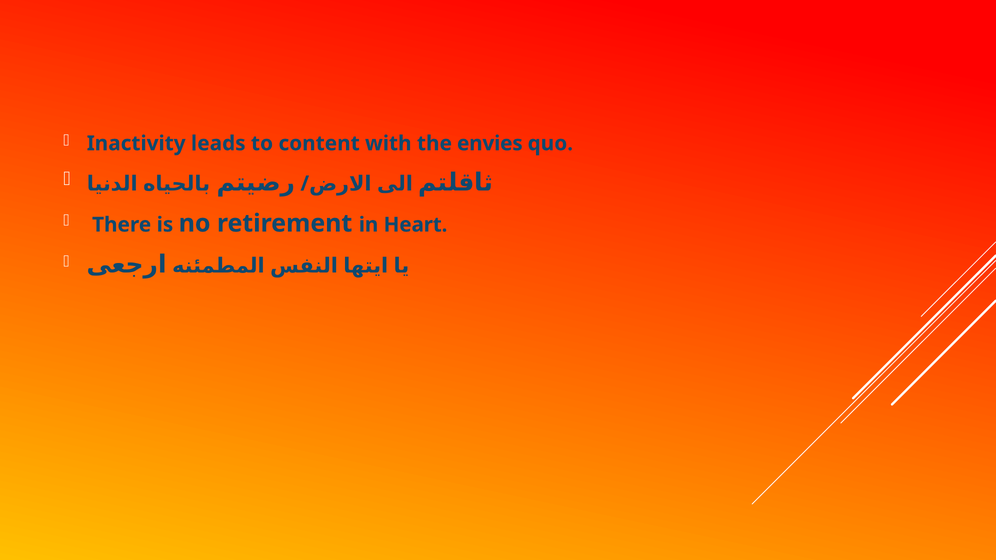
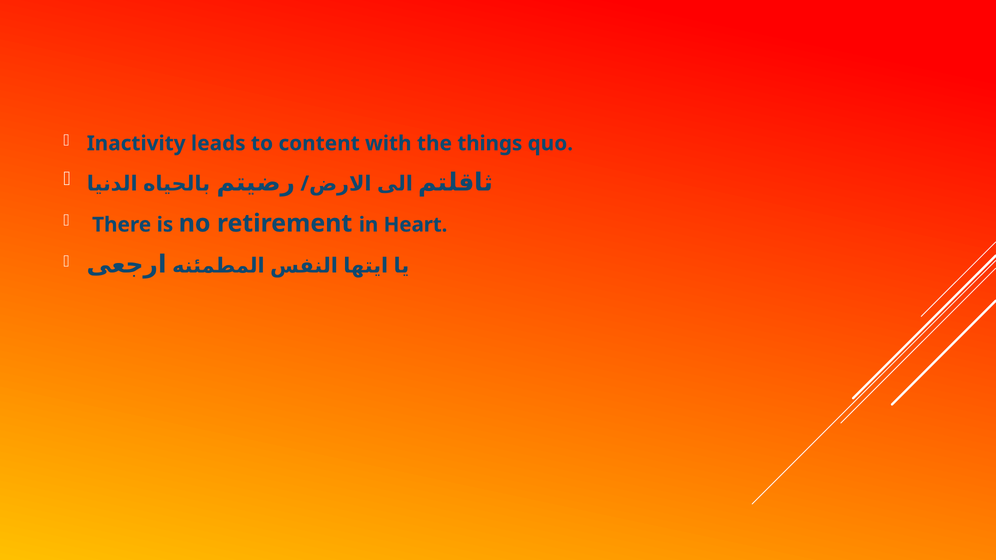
envies: envies -> things
